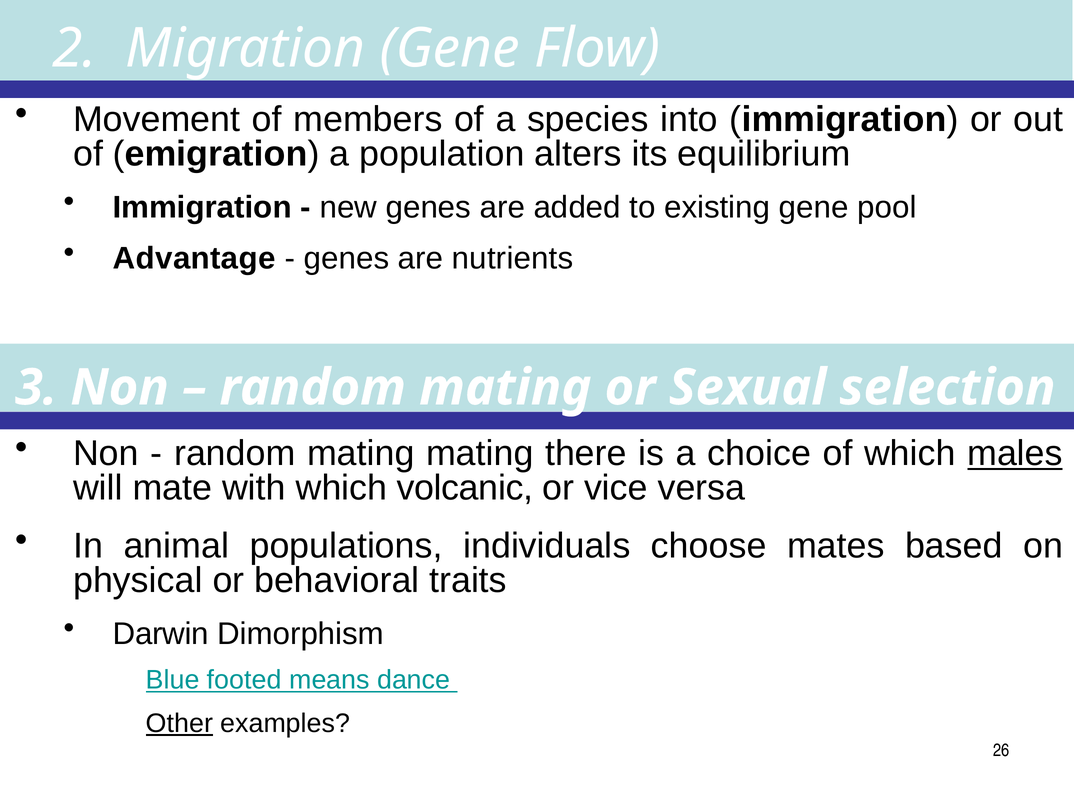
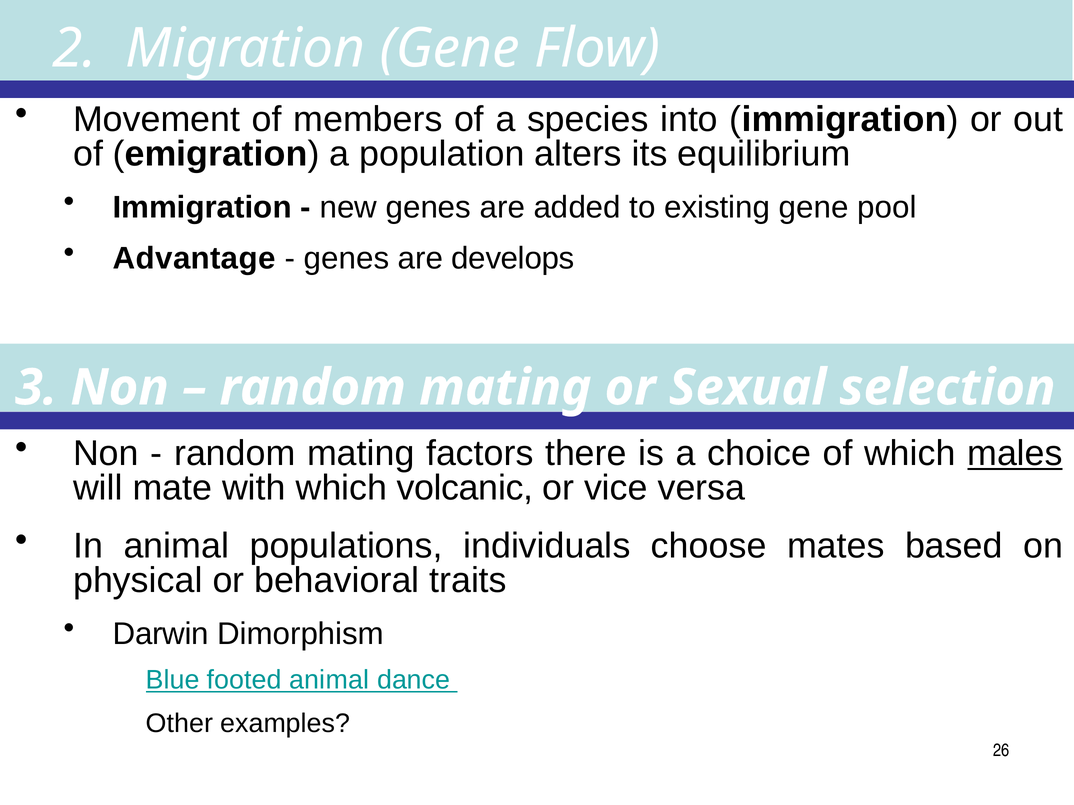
nutrients: nutrients -> develops
mating mating: mating -> factors
footed means: means -> animal
Other underline: present -> none
